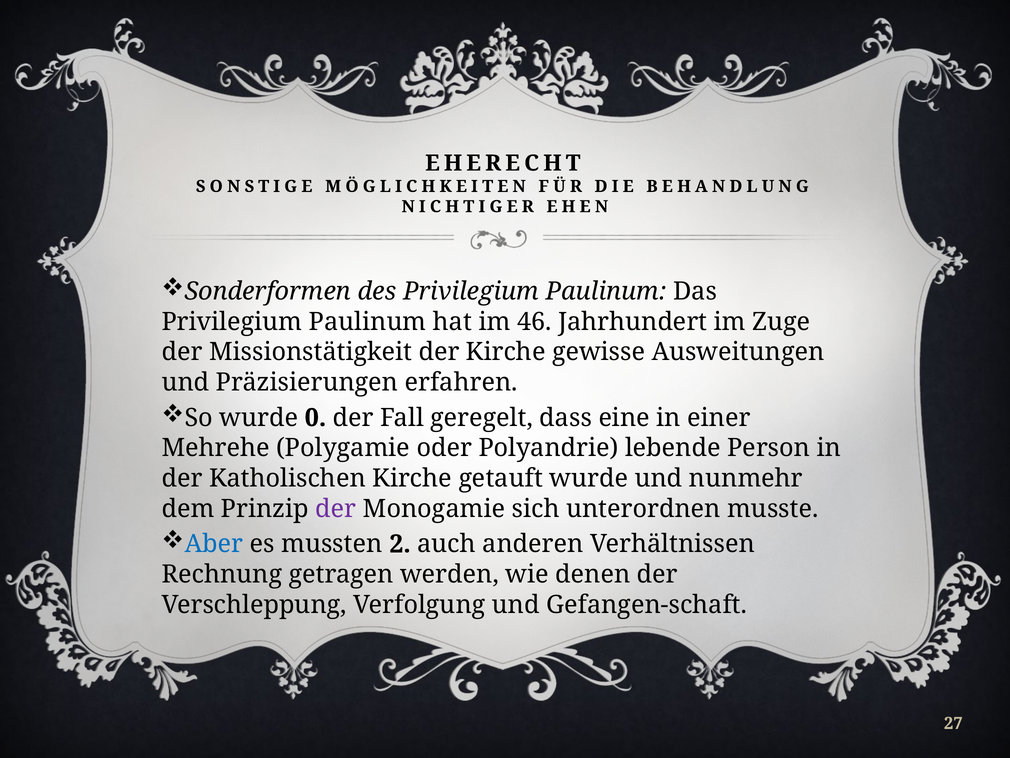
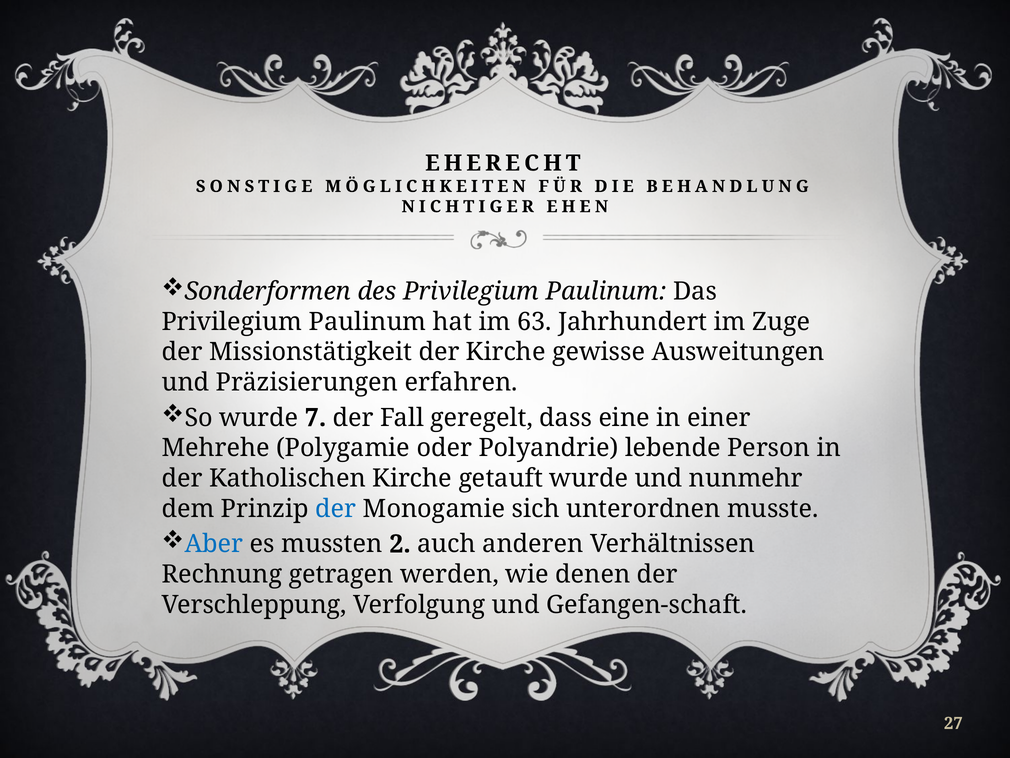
46: 46 -> 63
0: 0 -> 7
der at (336, 508) colour: purple -> blue
